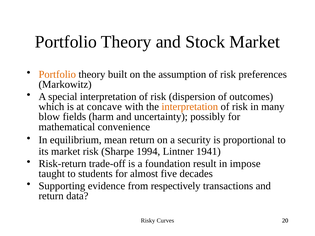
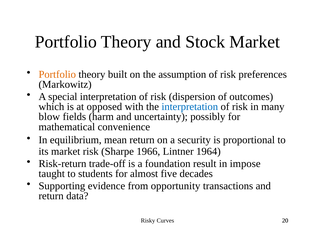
concave: concave -> opposed
interpretation at (190, 107) colour: orange -> blue
1994: 1994 -> 1966
1941: 1941 -> 1964
respectively: respectively -> opportunity
